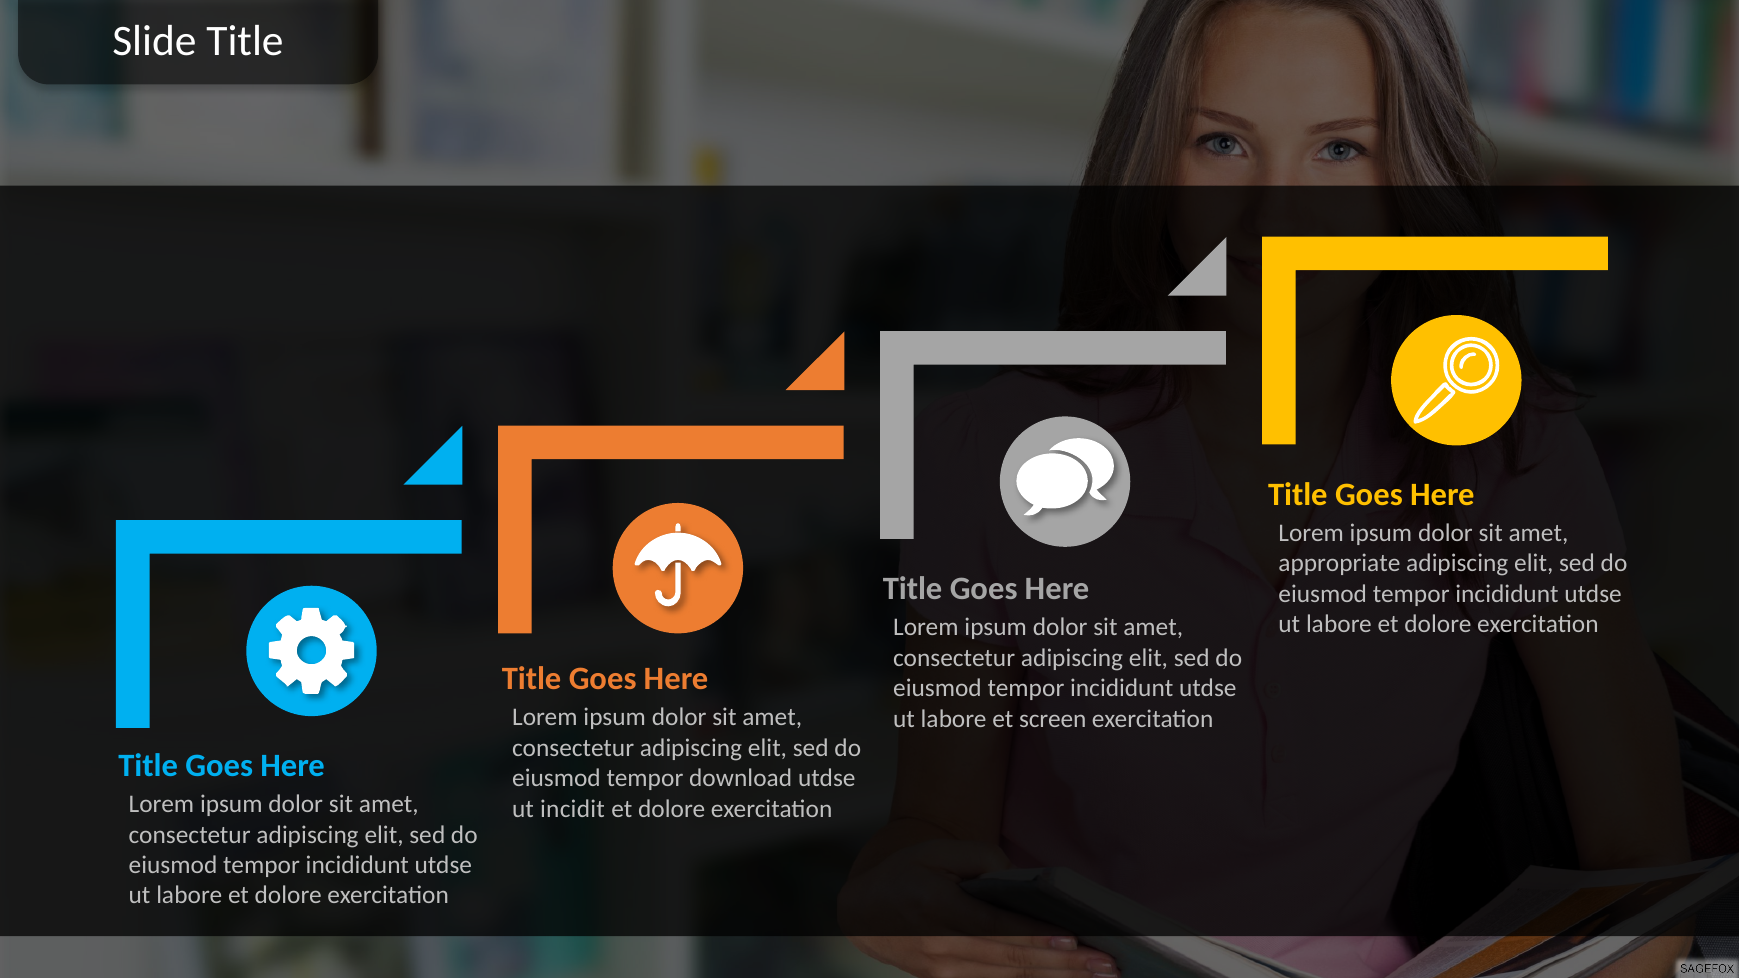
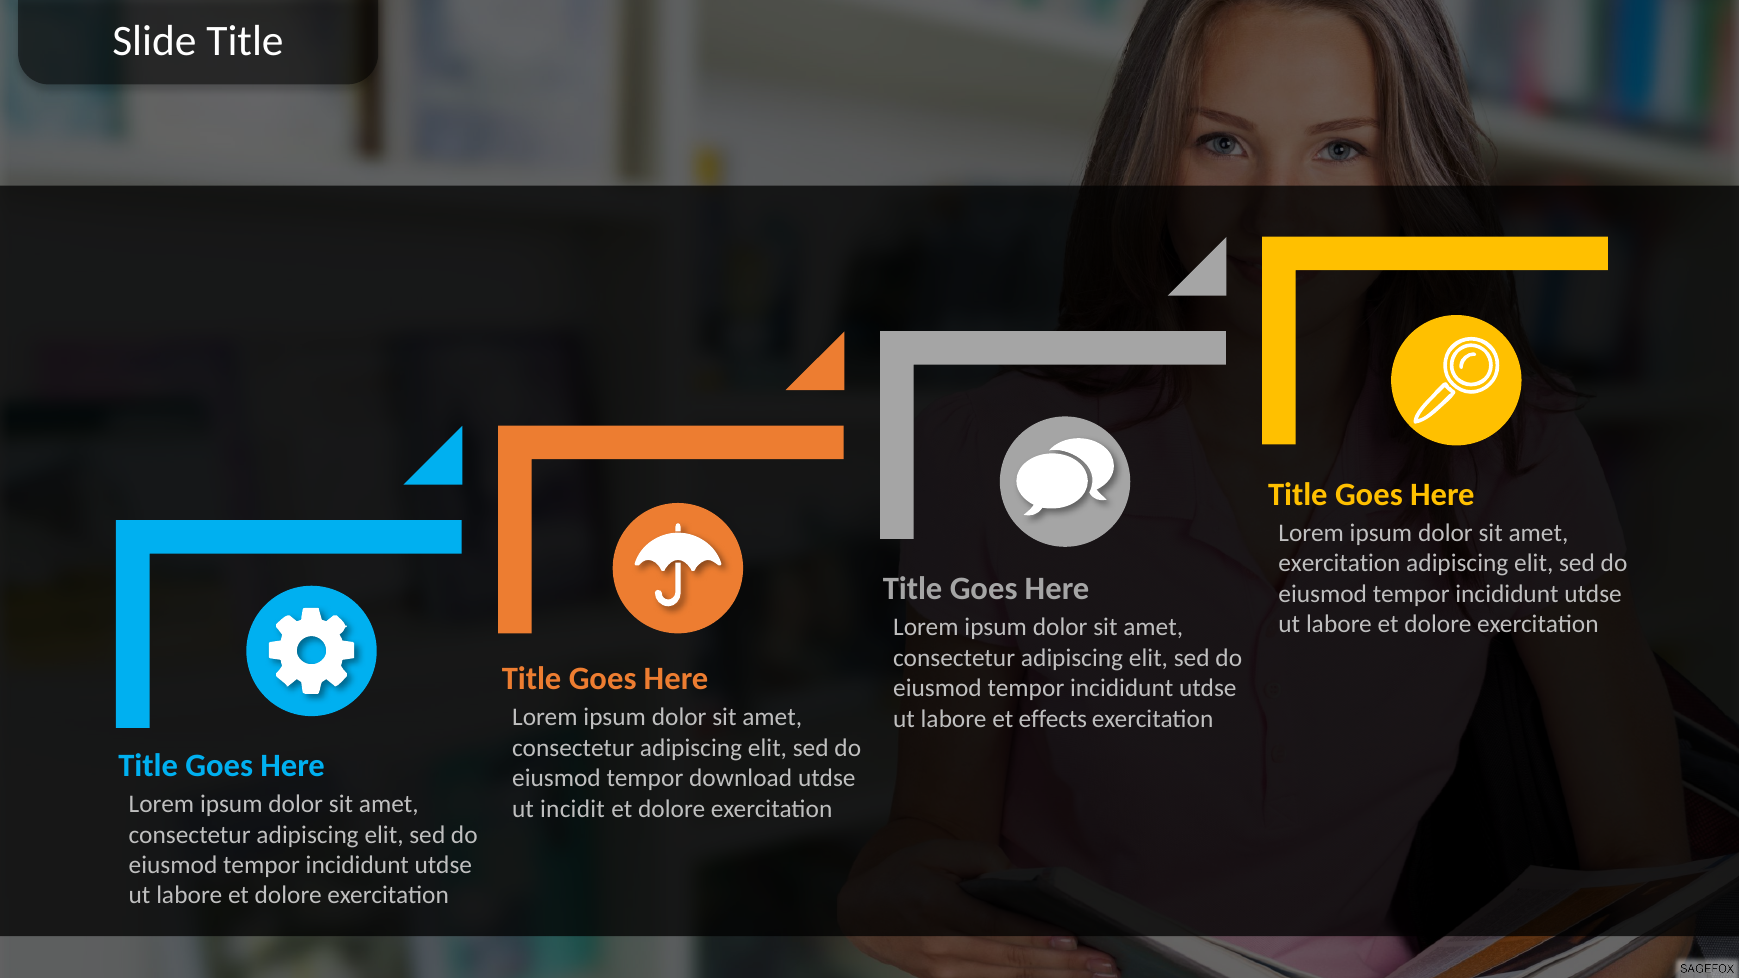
appropriate at (1339, 563): appropriate -> exercitation
screen: screen -> effects
